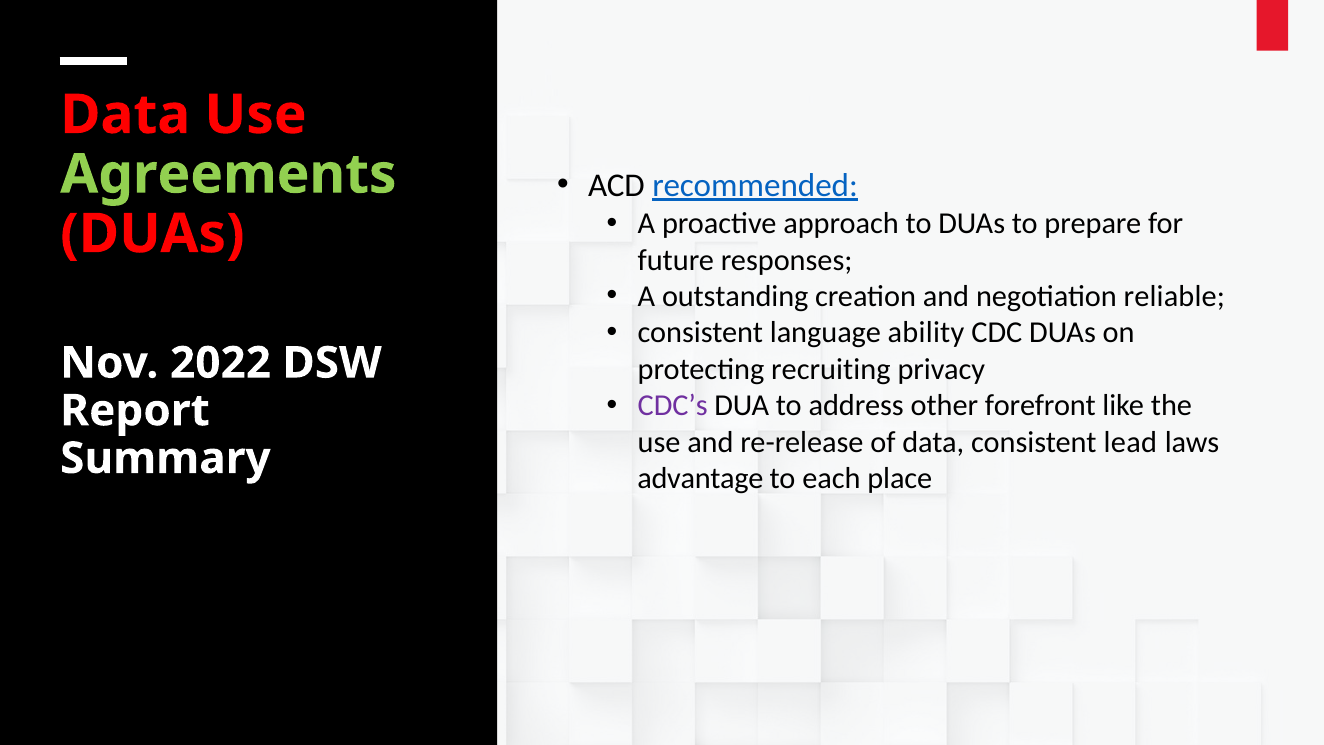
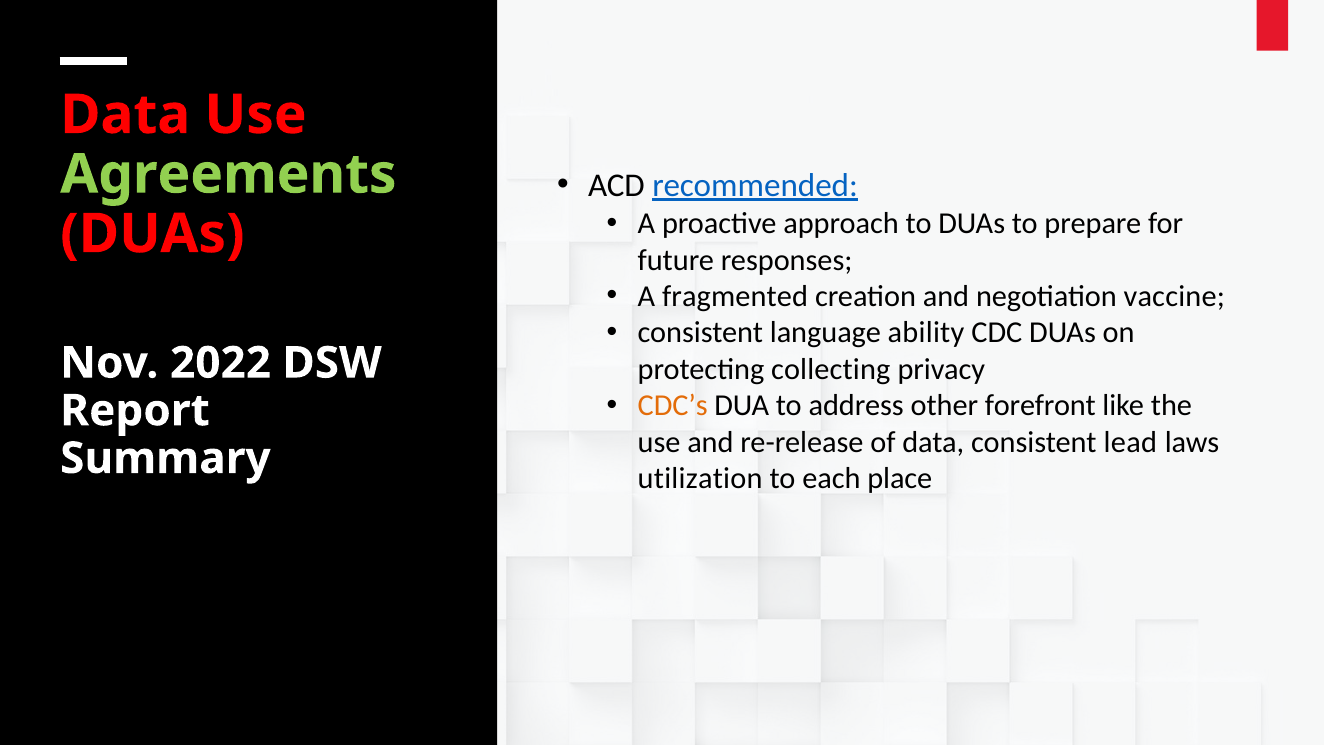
outstanding: outstanding -> fragmented
reliable: reliable -> vaccine
recruiting: recruiting -> collecting
CDC’s colour: purple -> orange
advantage: advantage -> utilization
